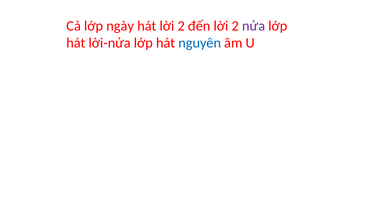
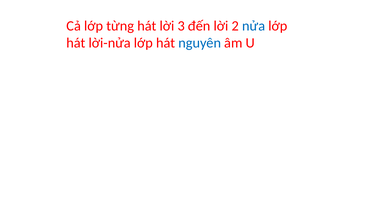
ngày: ngày -> từng
hát lời 2: 2 -> 3
nửa colour: purple -> blue
